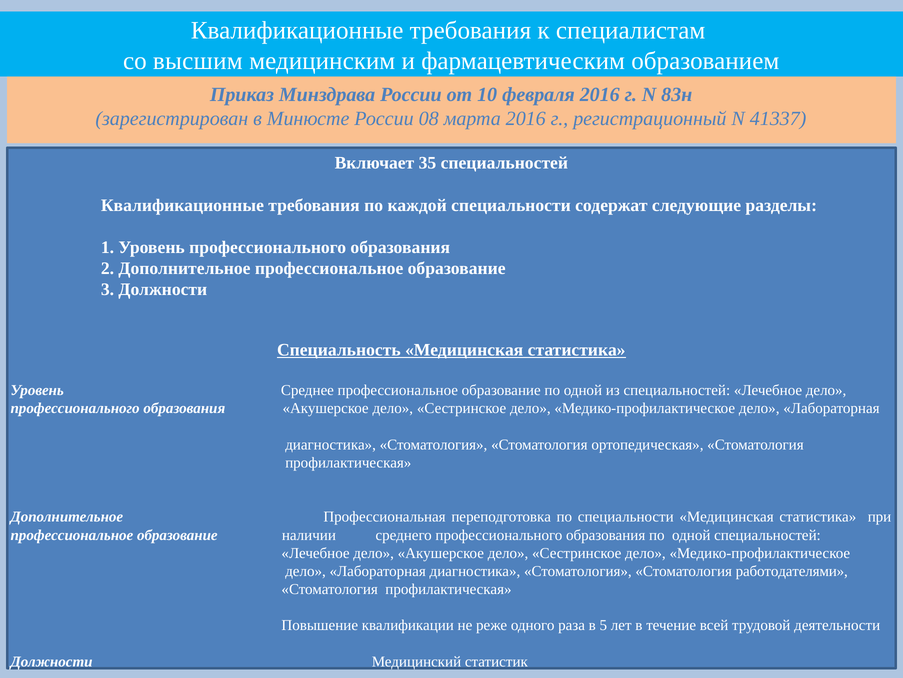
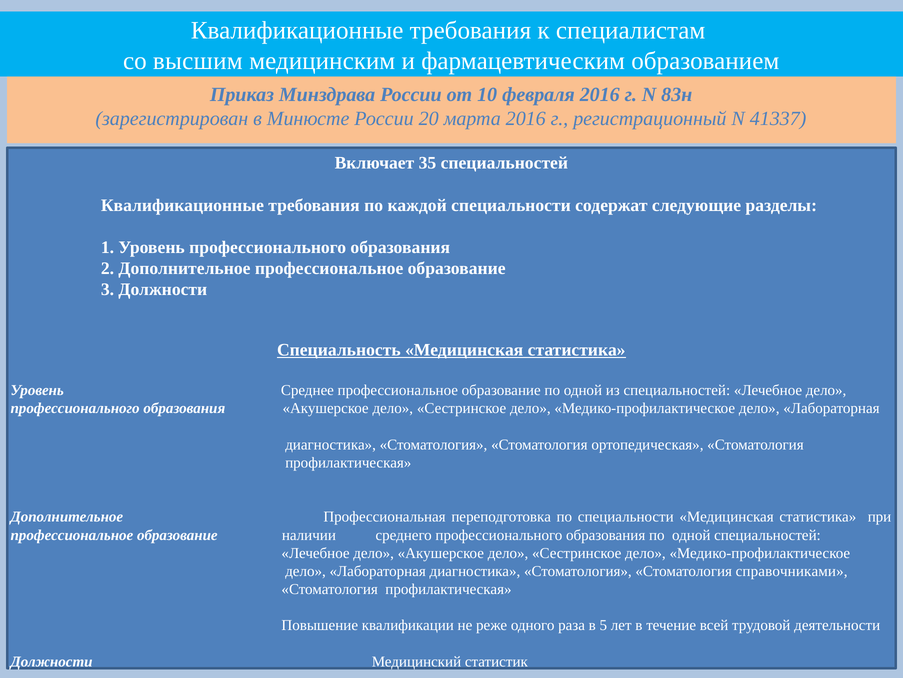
08: 08 -> 20
работодателями: работодателями -> справочниками
